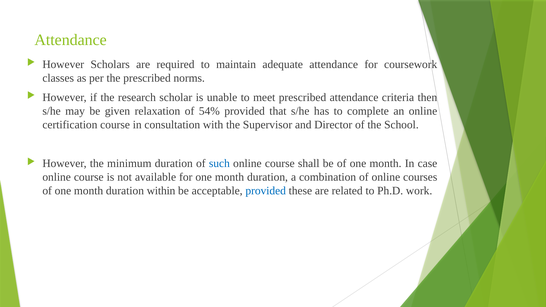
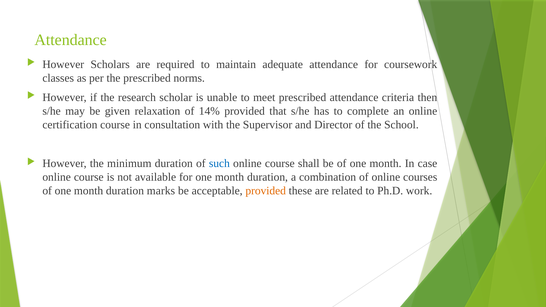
54%: 54% -> 14%
within: within -> marks
provided at (266, 191) colour: blue -> orange
